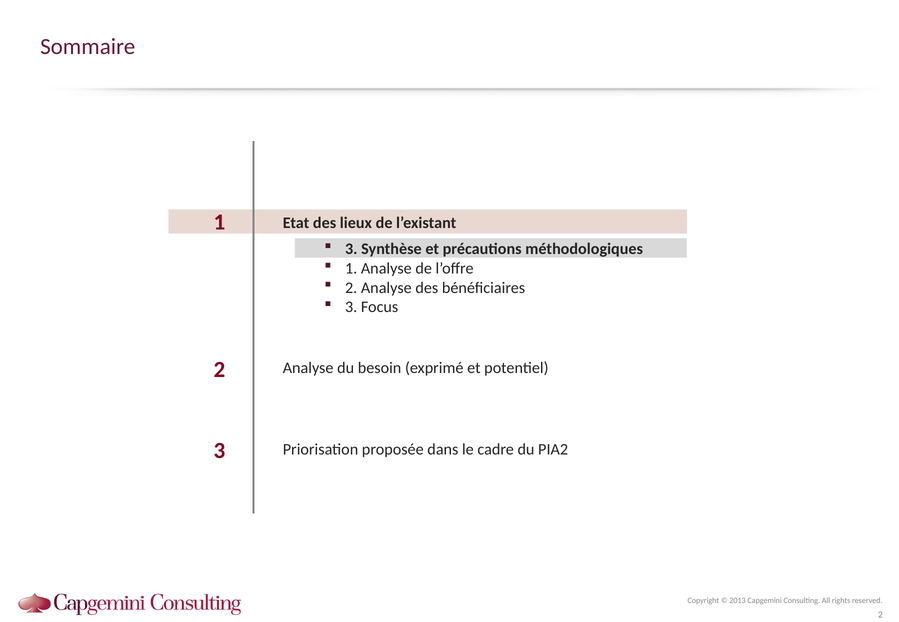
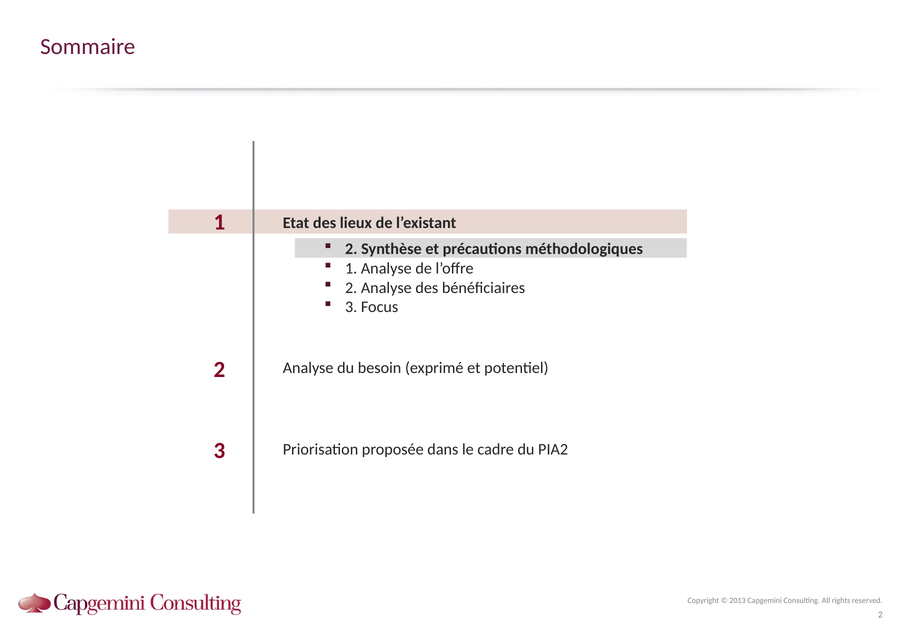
3 at (351, 249): 3 -> 2
